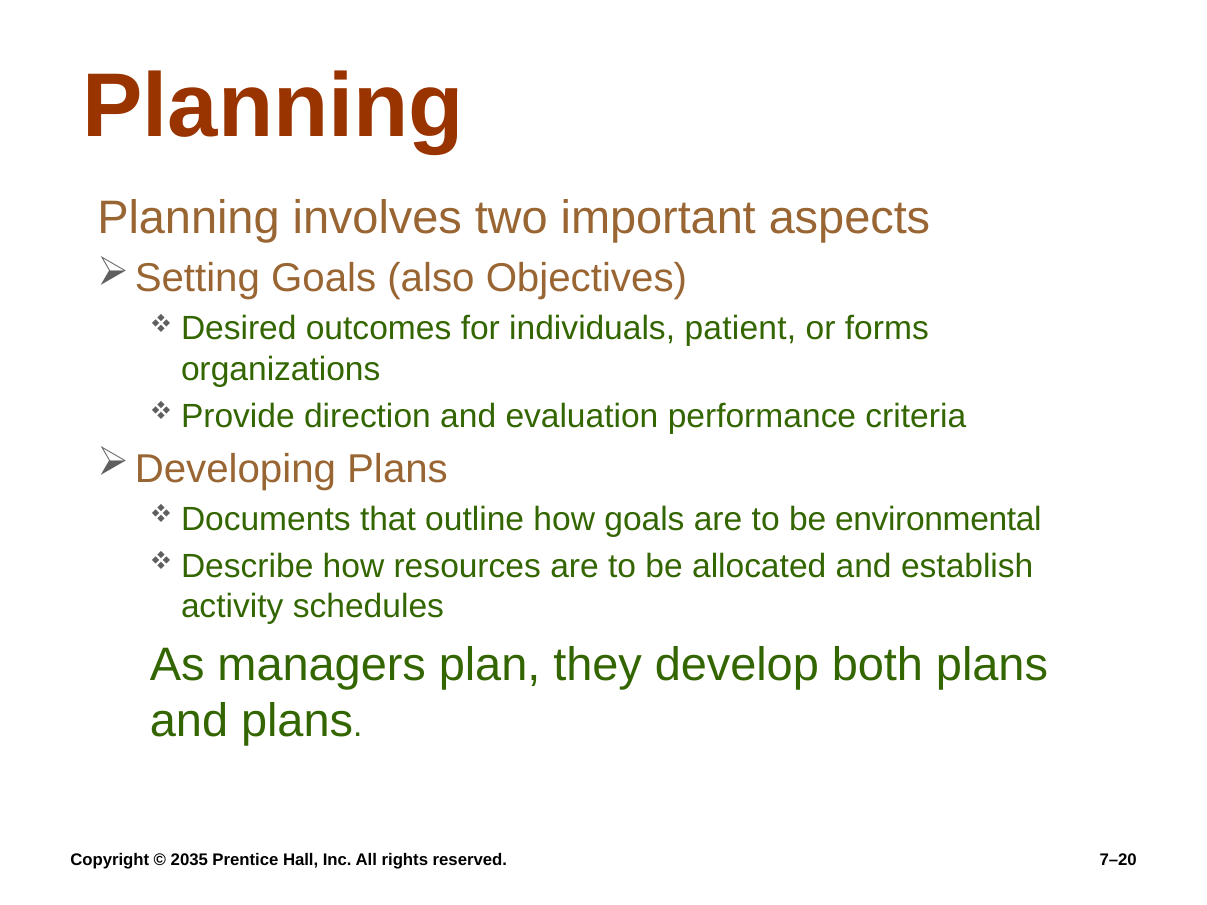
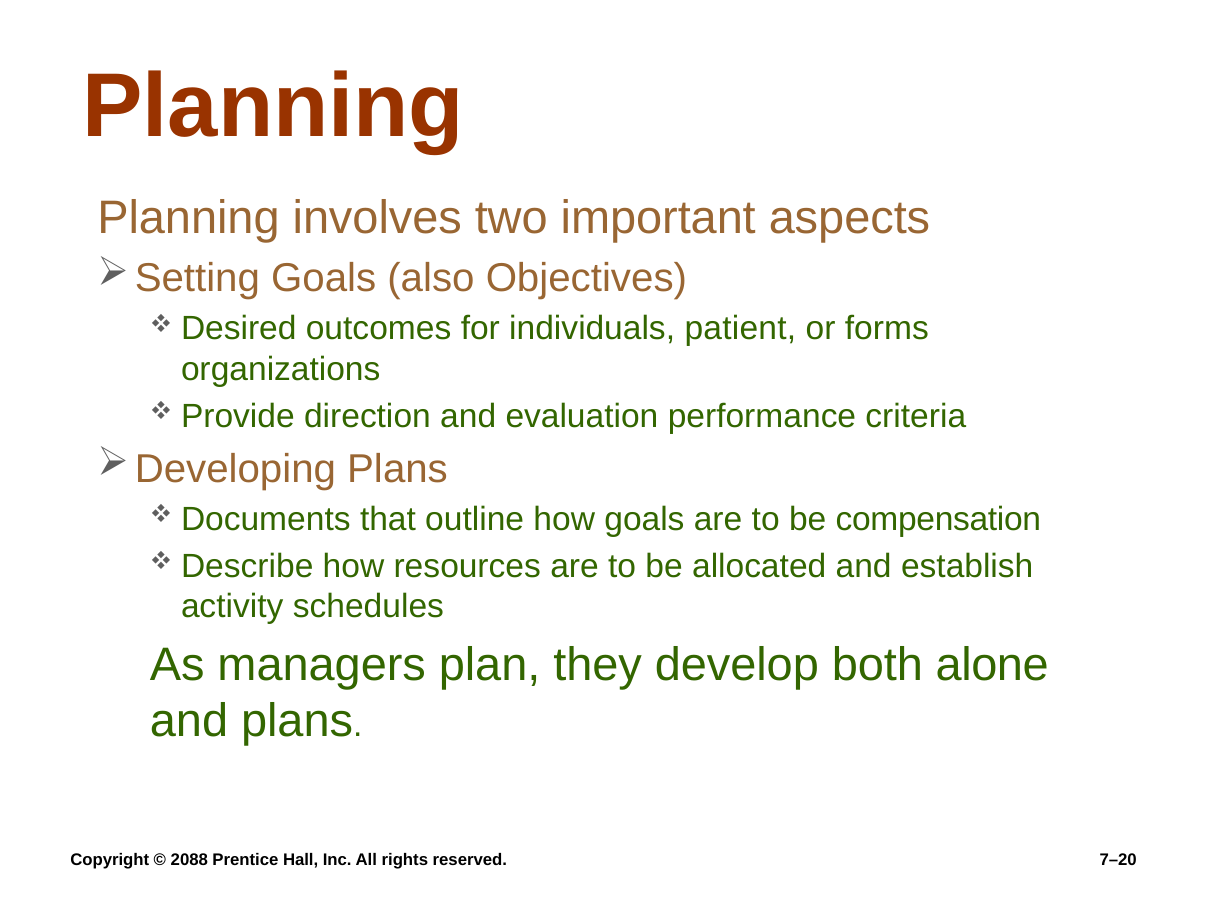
environmental: environmental -> compensation
both plans: plans -> alone
2035: 2035 -> 2088
